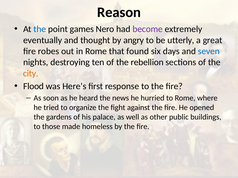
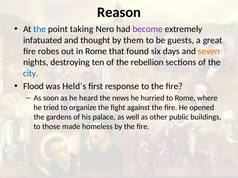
games: games -> taking
eventually: eventually -> infatuated
angry: angry -> them
utterly: utterly -> guests
seven colour: blue -> orange
city colour: orange -> blue
Here’s: Here’s -> Held’s
